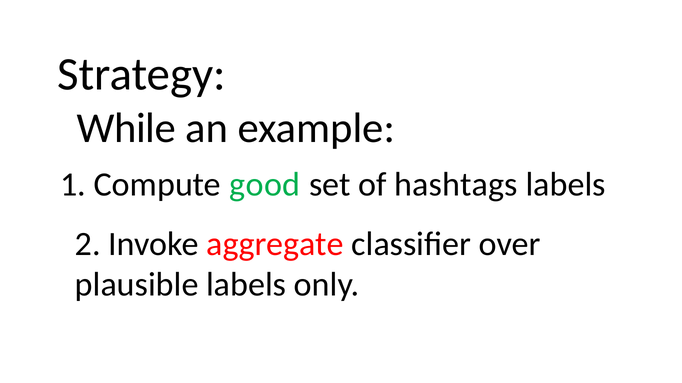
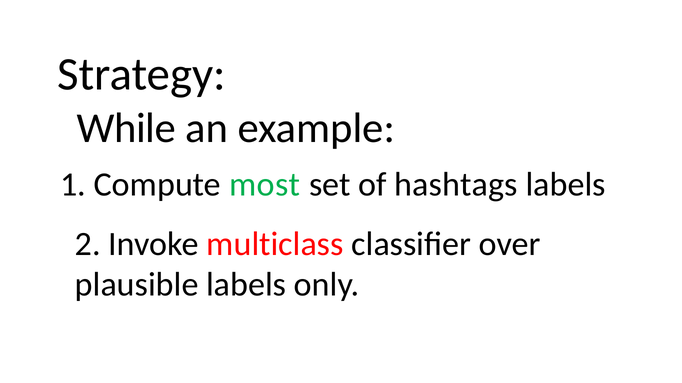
good: good -> most
aggregate: aggregate -> multiclass
